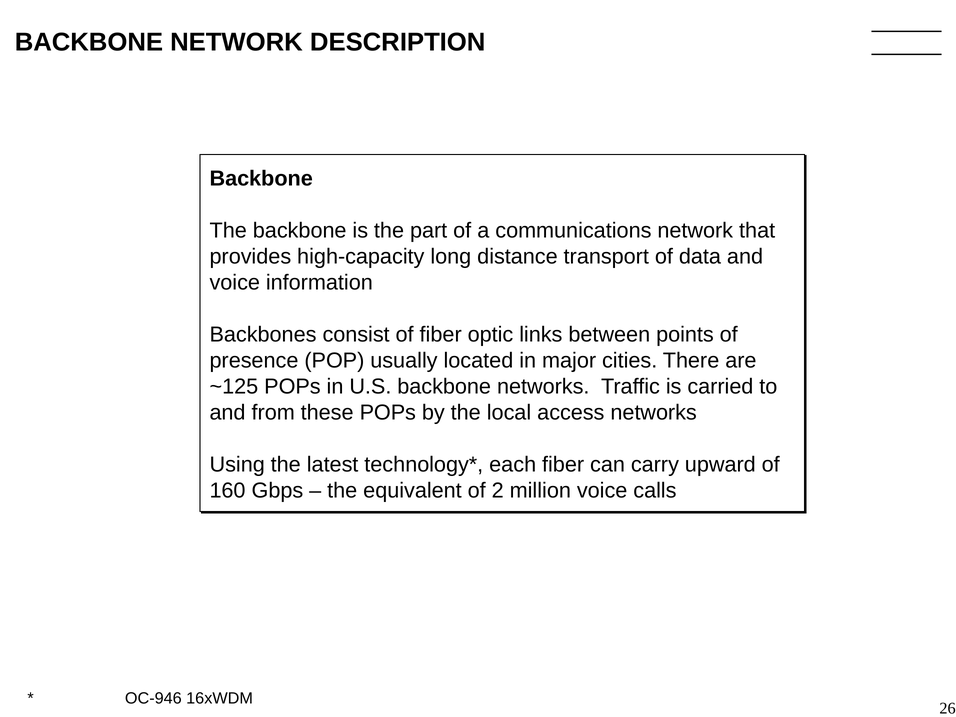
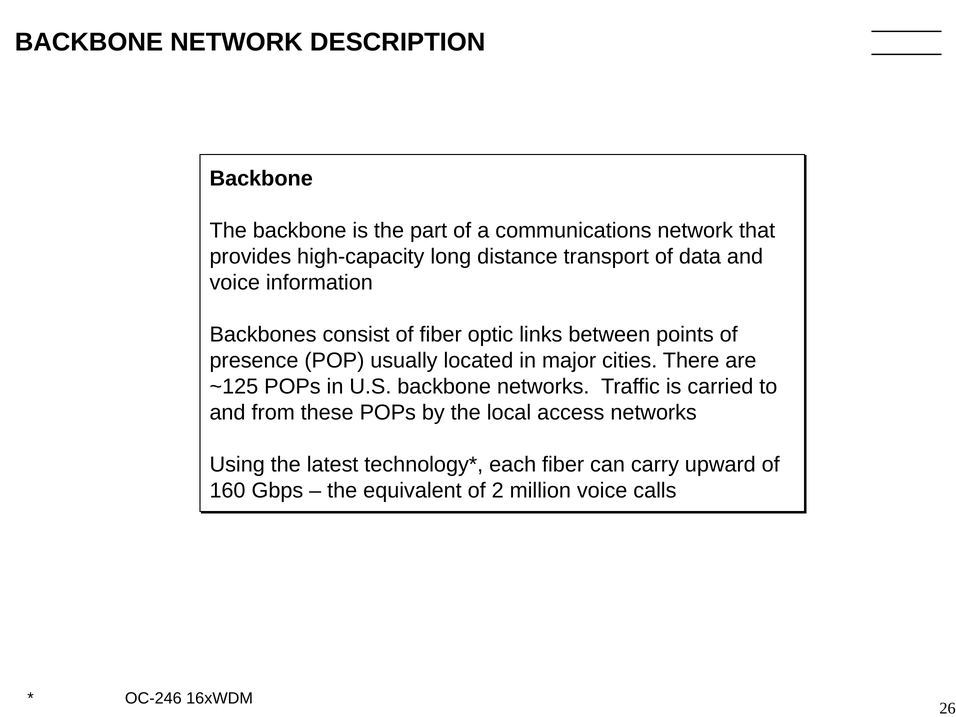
OC-946: OC-946 -> OC-246
